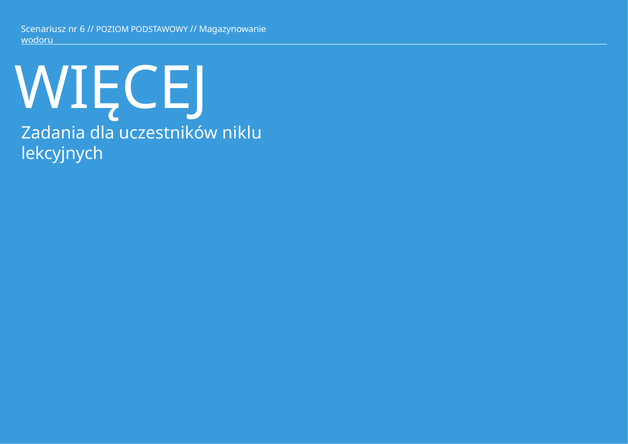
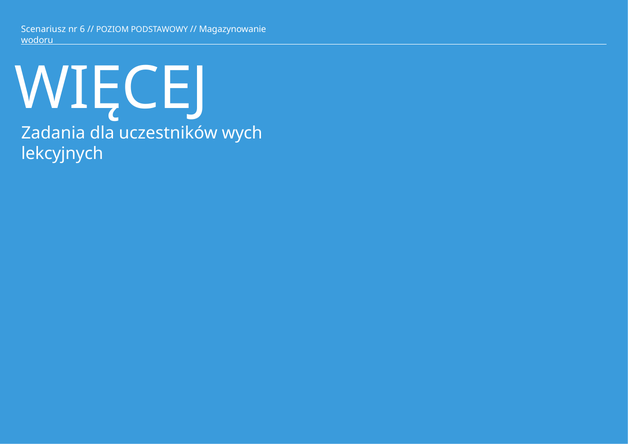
niklu: niklu -> wych
